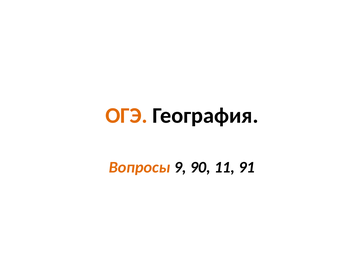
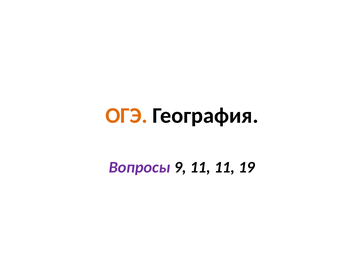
Вопросы colour: orange -> purple
9 90: 90 -> 11
91: 91 -> 19
